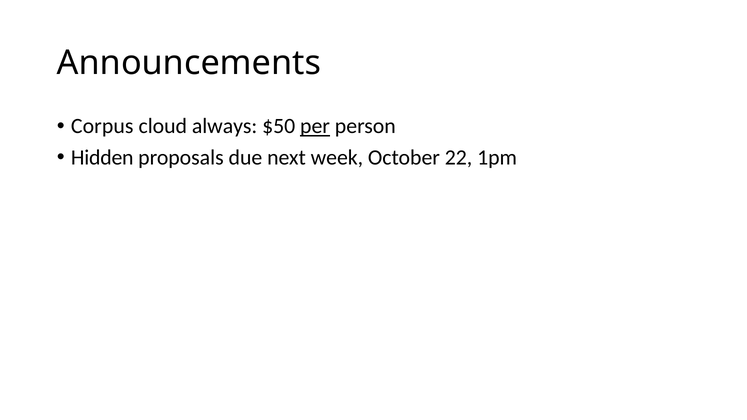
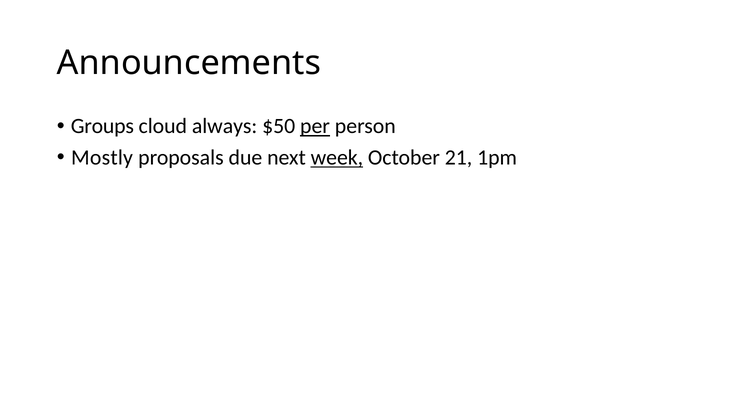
Corpus: Corpus -> Groups
Hidden: Hidden -> Mostly
week underline: none -> present
22: 22 -> 21
